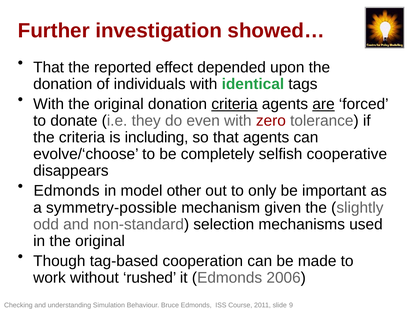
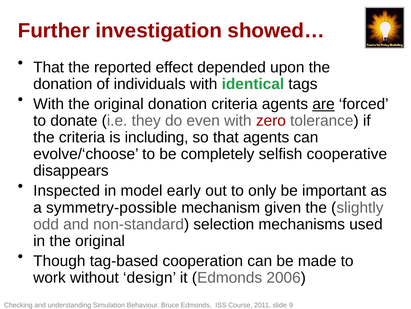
criteria at (234, 104) underline: present -> none
Edmonds at (67, 190): Edmonds -> Inspected
other: other -> early
rushed: rushed -> design
